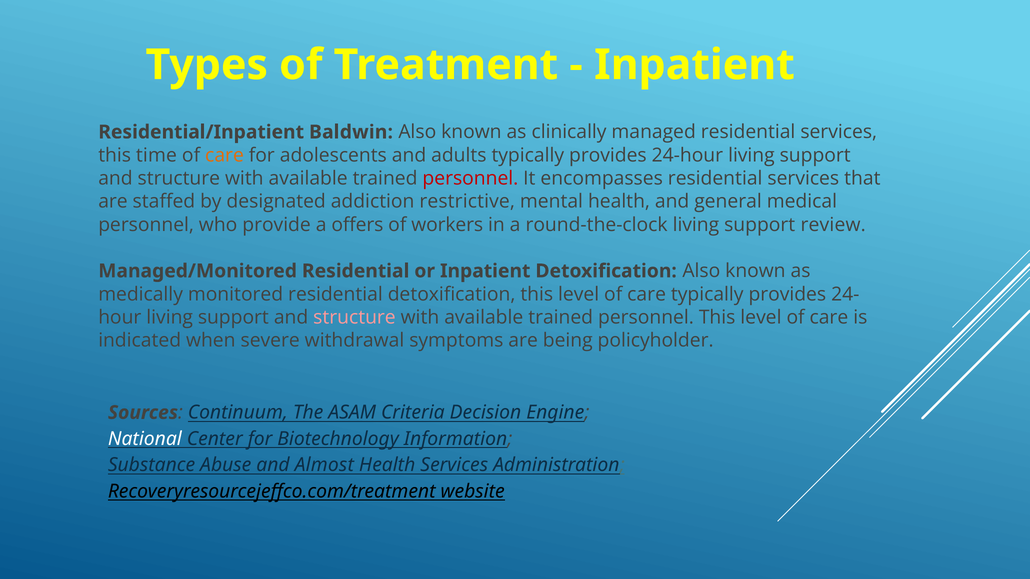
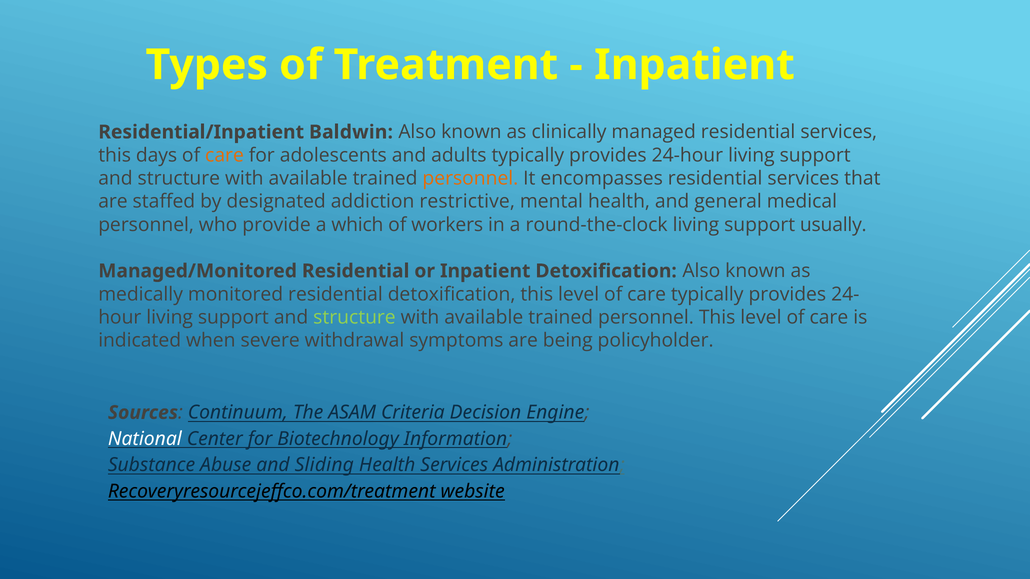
time: time -> days
personnel at (470, 178) colour: red -> orange
offers: offers -> which
review: review -> usually
structure at (354, 318) colour: pink -> light green
Almost: Almost -> Sliding
